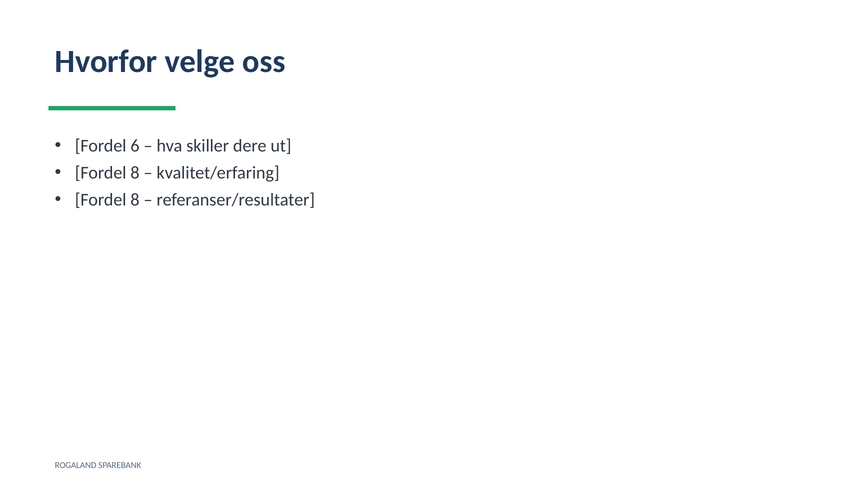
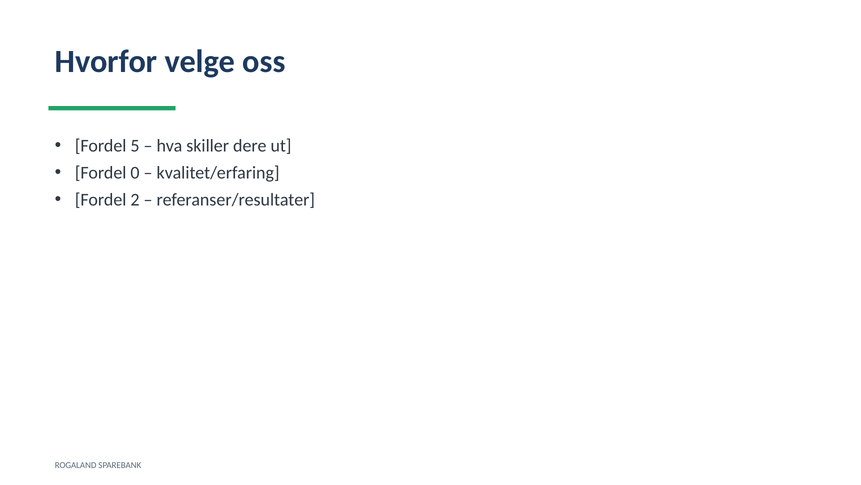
6: 6 -> 5
8 at (135, 173): 8 -> 0
8 at (135, 200): 8 -> 2
